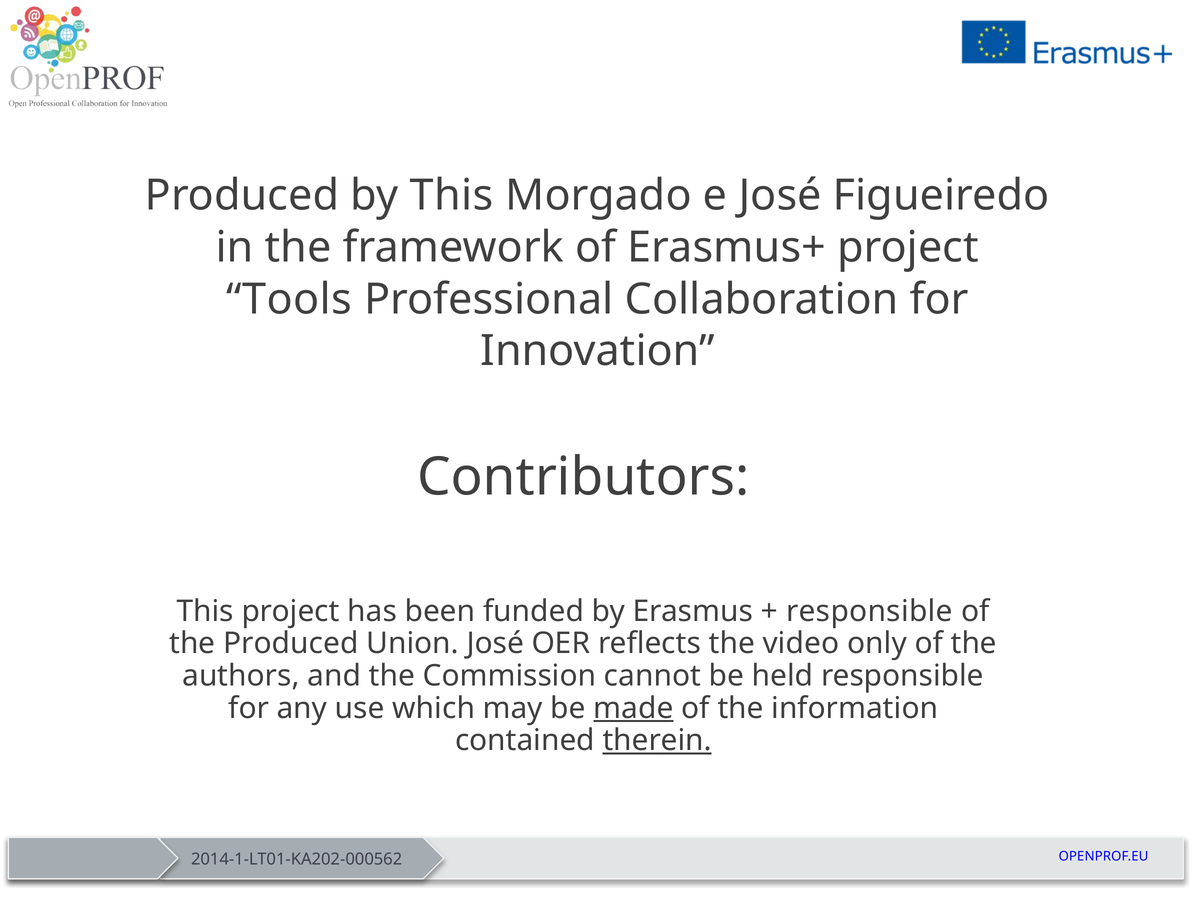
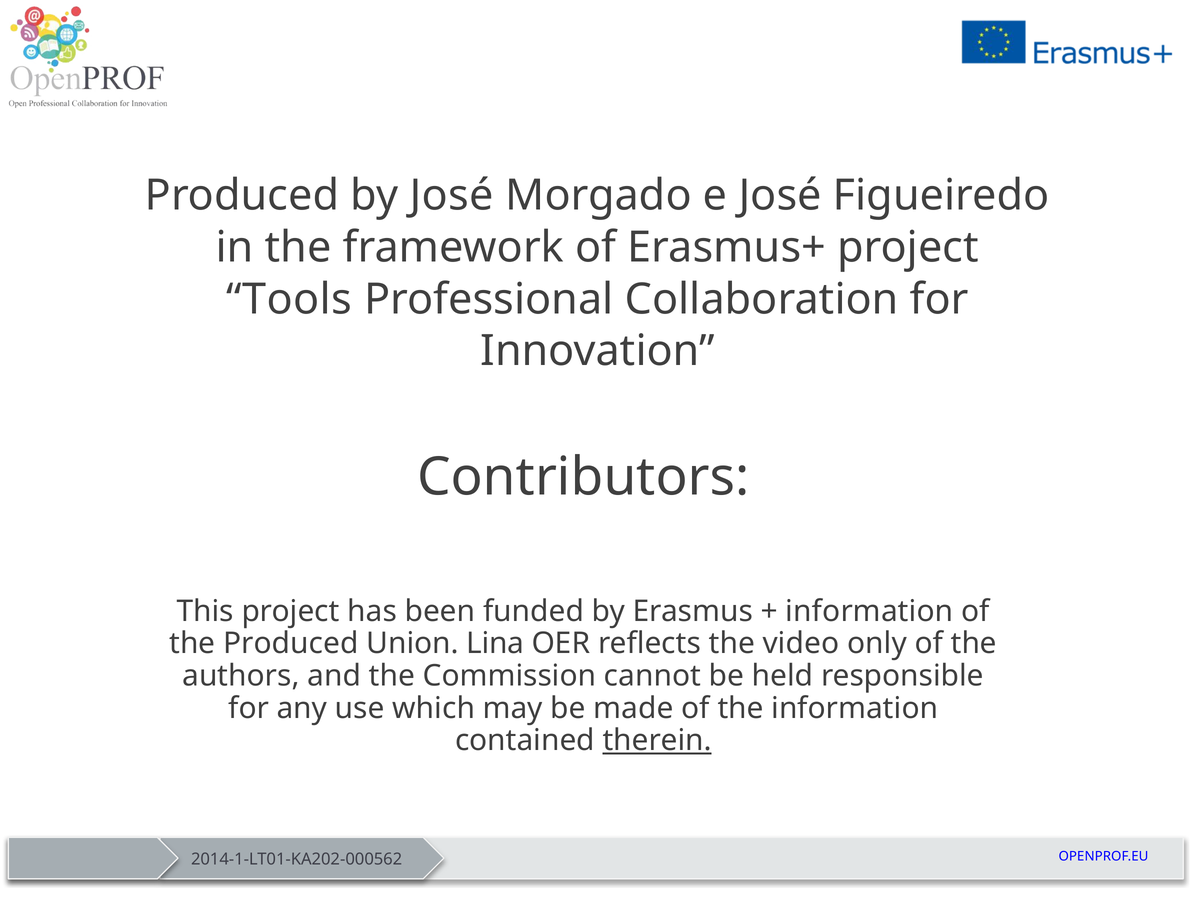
by This: This -> José
responsible at (869, 611): responsible -> information
Union José: José -> Lina
made underline: present -> none
